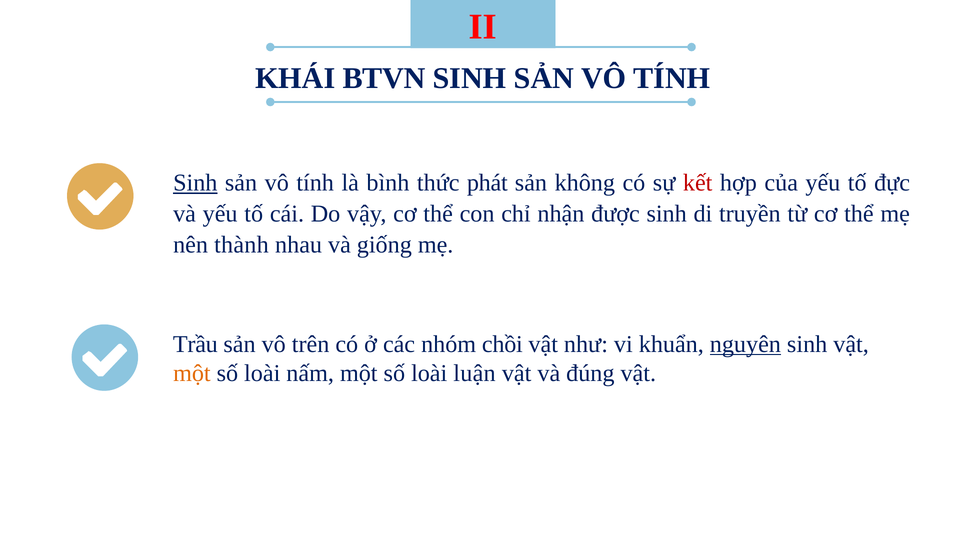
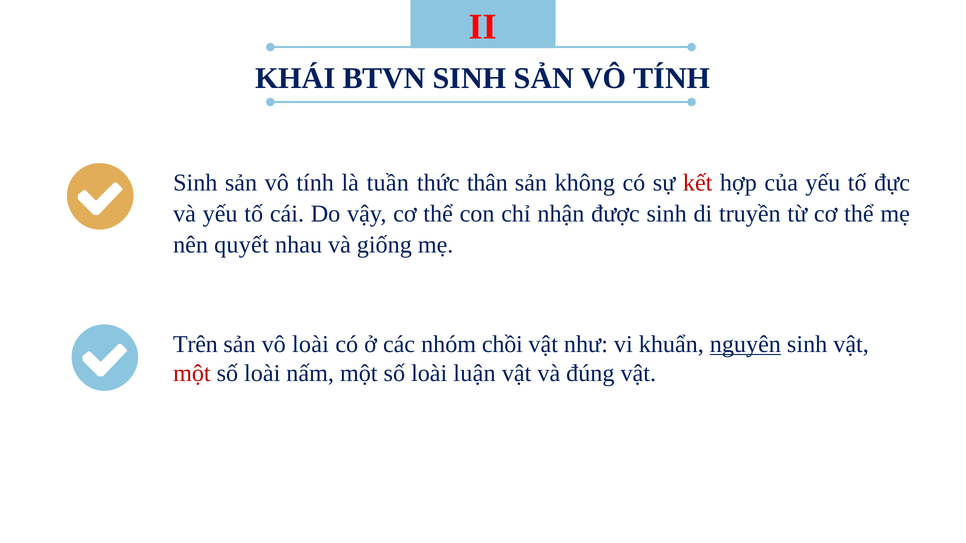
Sinh at (195, 183) underline: present -> none
bình: bình -> tuần
phát: phát -> thân
thành: thành -> quyết
Trầu: Trầu -> Trên
vô trên: trên -> loài
một at (192, 373) colour: orange -> red
